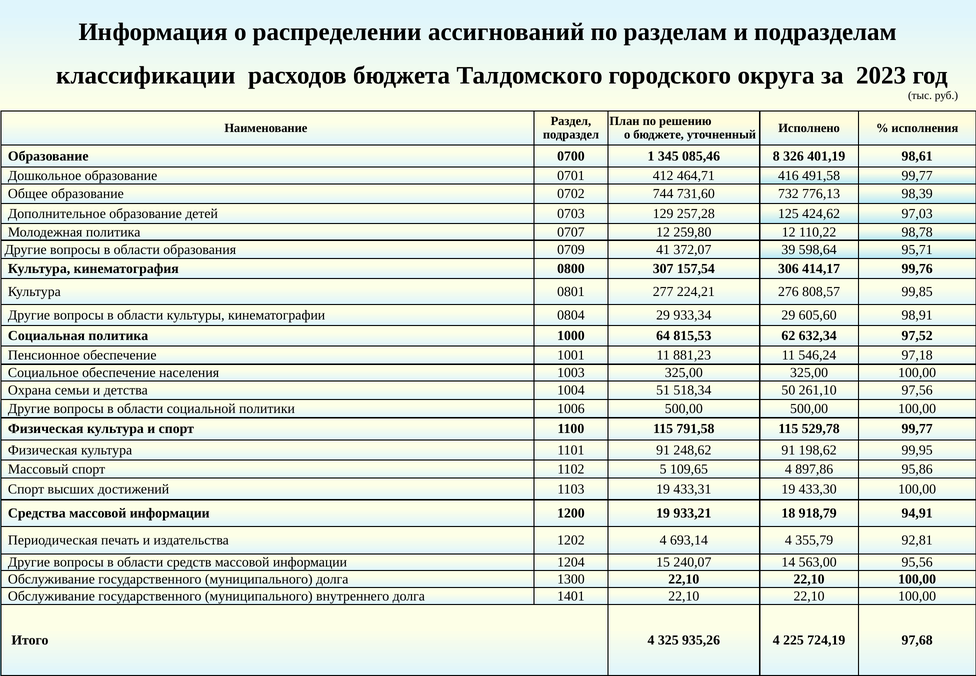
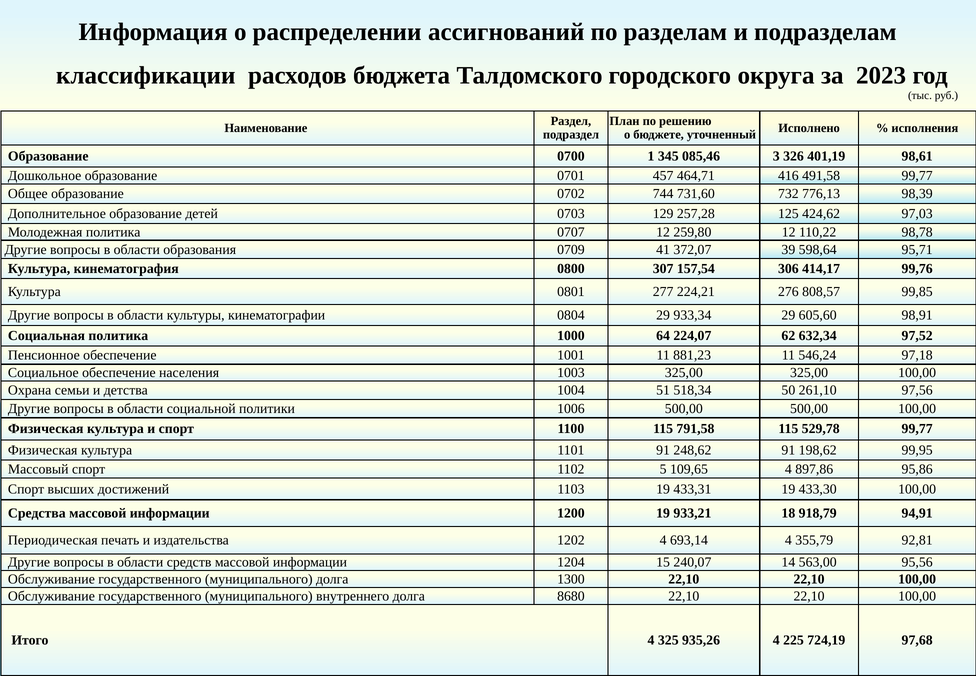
8: 8 -> 3
412: 412 -> 457
815,53: 815,53 -> 224,07
1401: 1401 -> 8680
